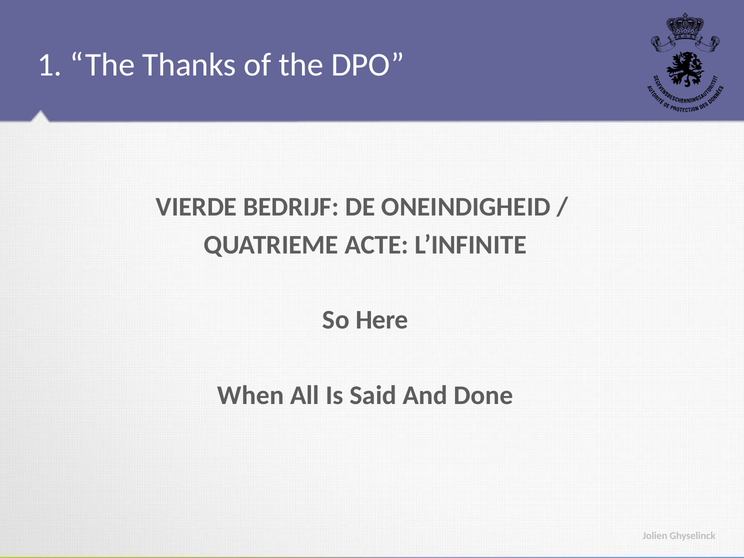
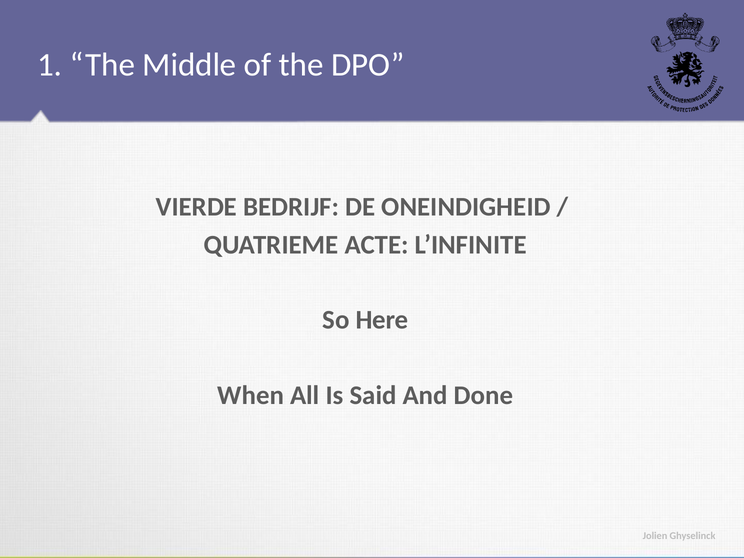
Thanks: Thanks -> Middle
